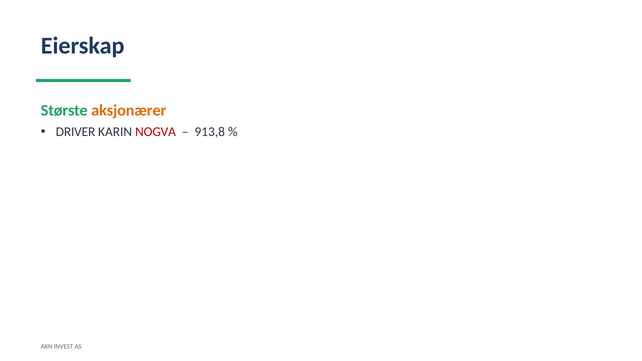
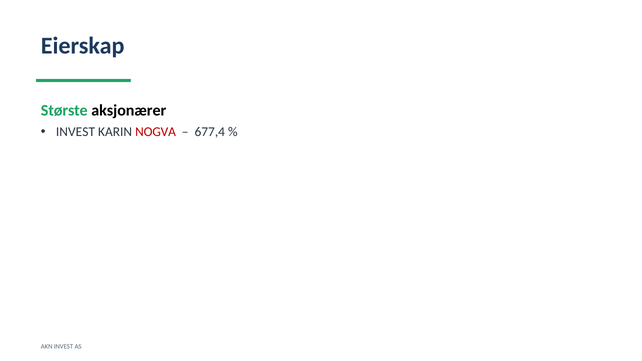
aksjonærer colour: orange -> black
DRIVER at (76, 132): DRIVER -> INVEST
913,8: 913,8 -> 677,4
